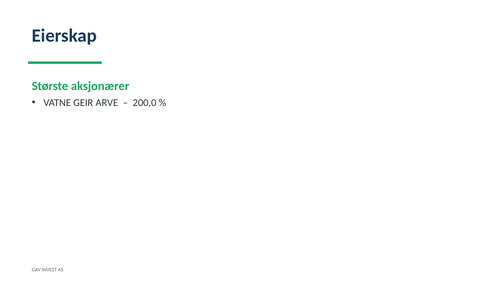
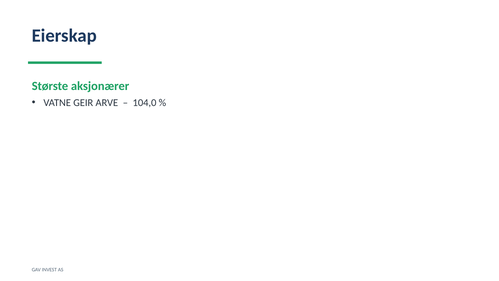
200,0: 200,0 -> 104,0
